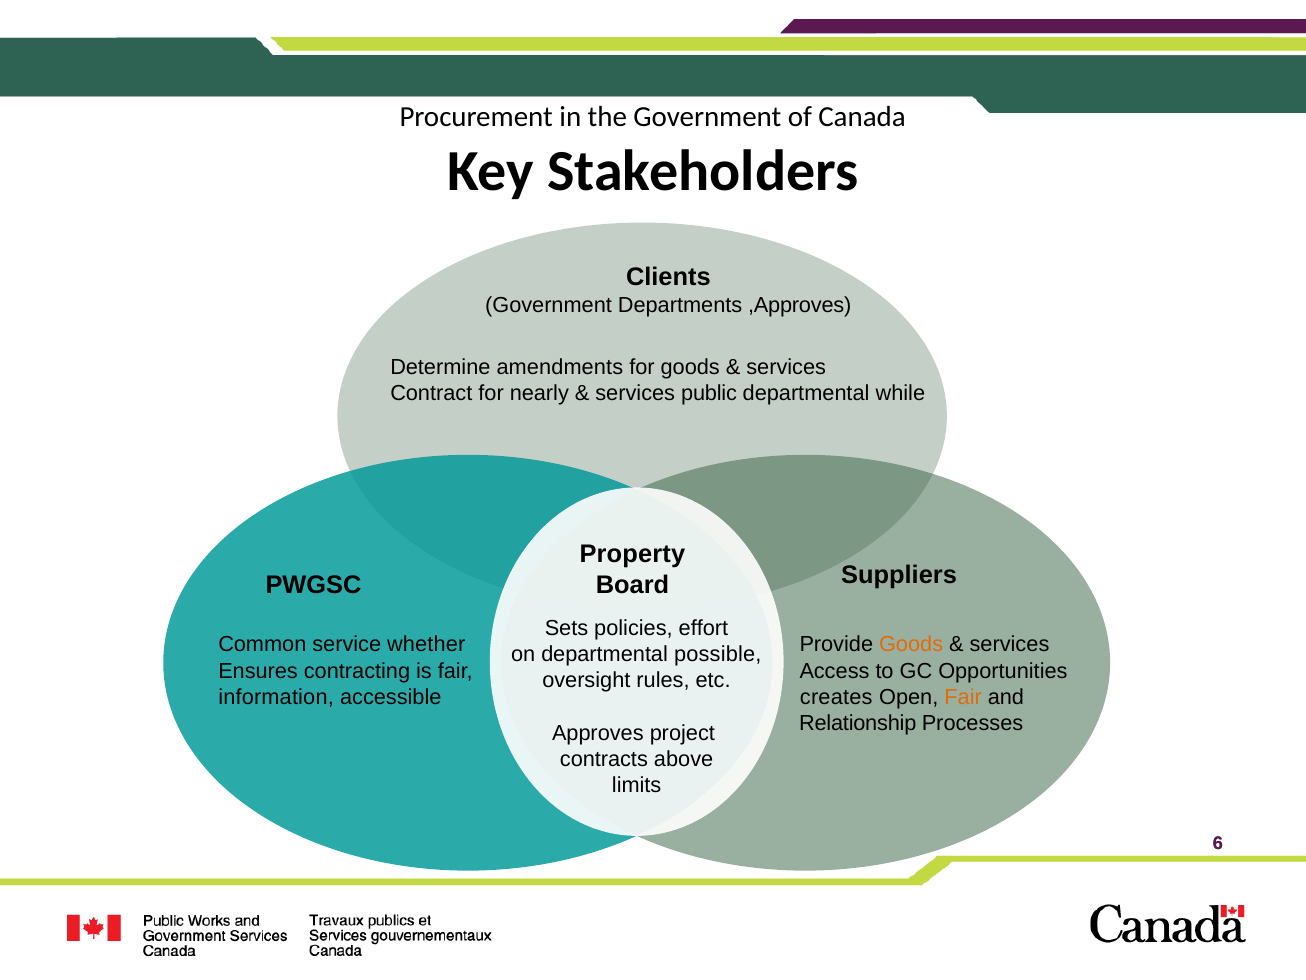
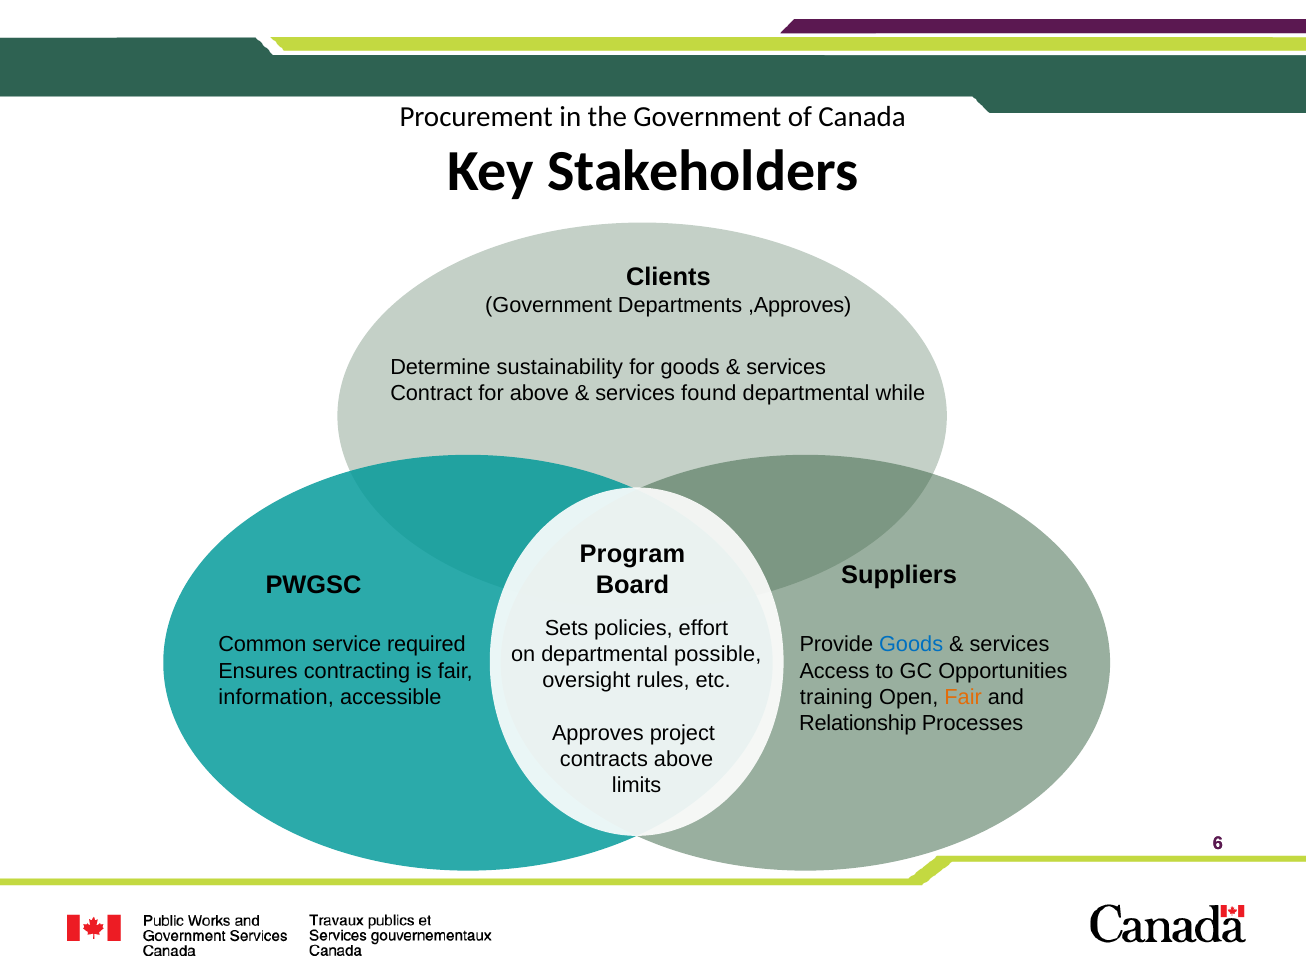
amendments: amendments -> sustainability
for nearly: nearly -> above
public: public -> found
Property: Property -> Program
Goods at (911, 644) colour: orange -> blue
whether: whether -> required
creates: creates -> training
